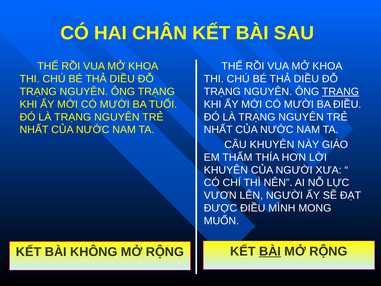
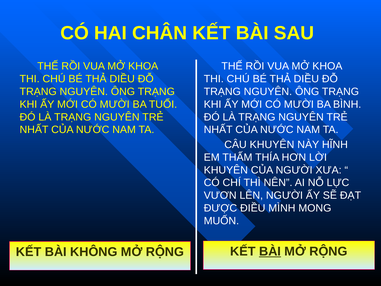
TRẠNG at (340, 92) underline: present -> none
BA ĐIỀU: ĐIỀU -> BÌNH
GIÁO: GIÁO -> HĨNH
